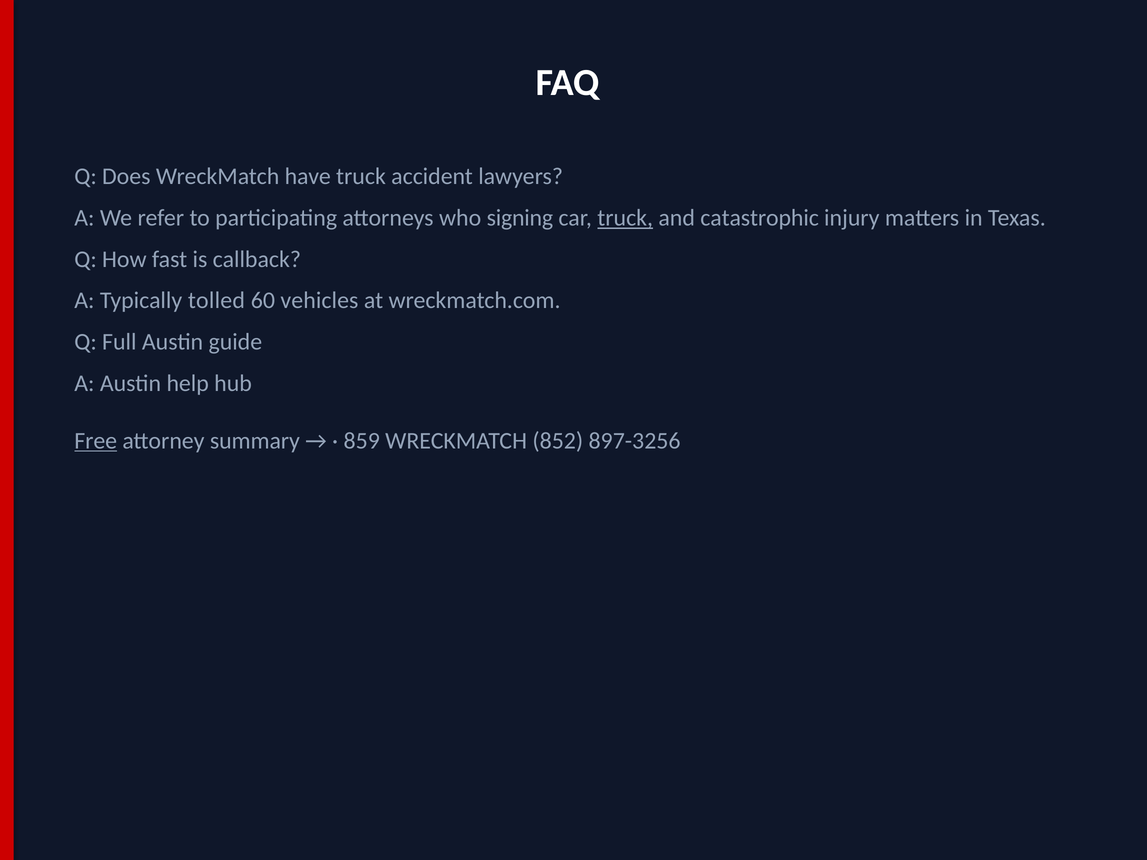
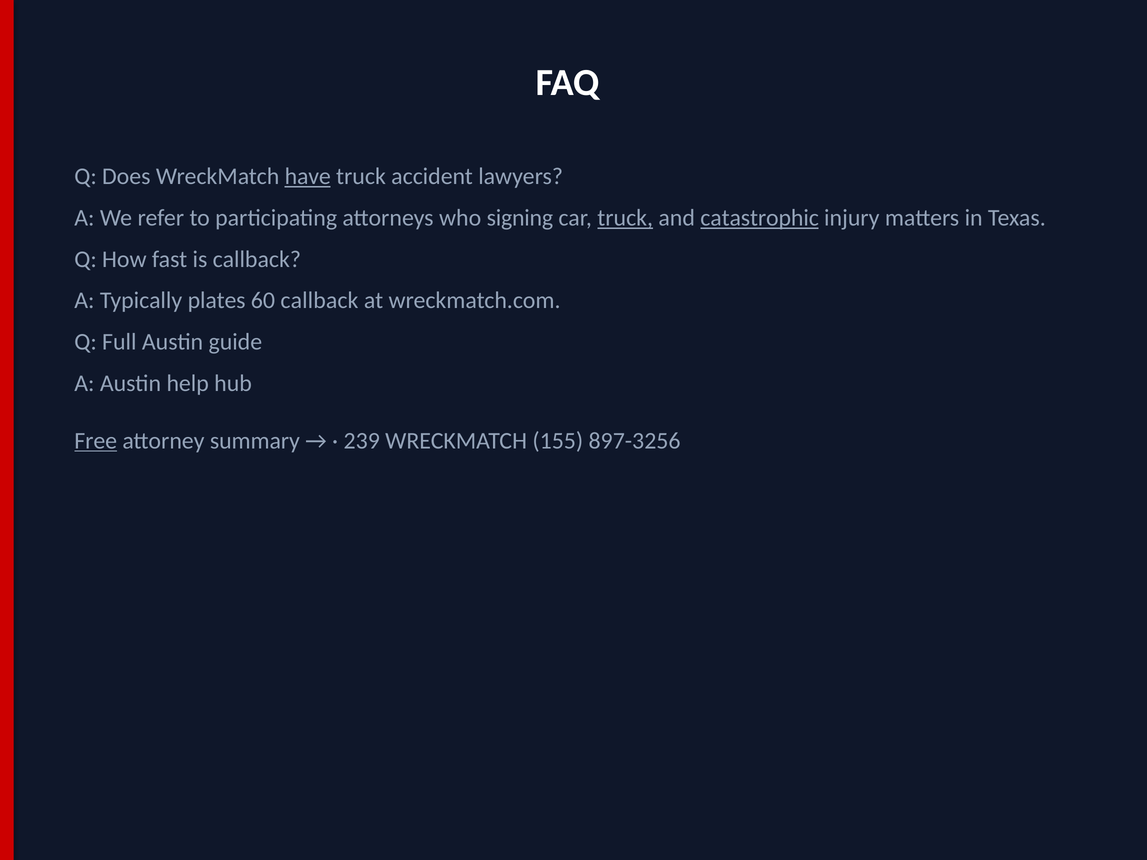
have underline: none -> present
catastrophic underline: none -> present
tolled: tolled -> plates
60 vehicles: vehicles -> callback
859: 859 -> 239
852: 852 -> 155
